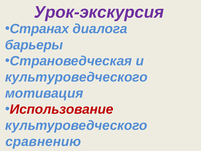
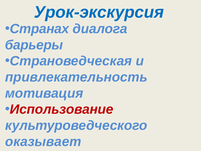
Урок-экскурсия colour: purple -> blue
культуроведческого at (76, 77): культуроведческого -> привлекательность
сравнению: сравнению -> оказывает
